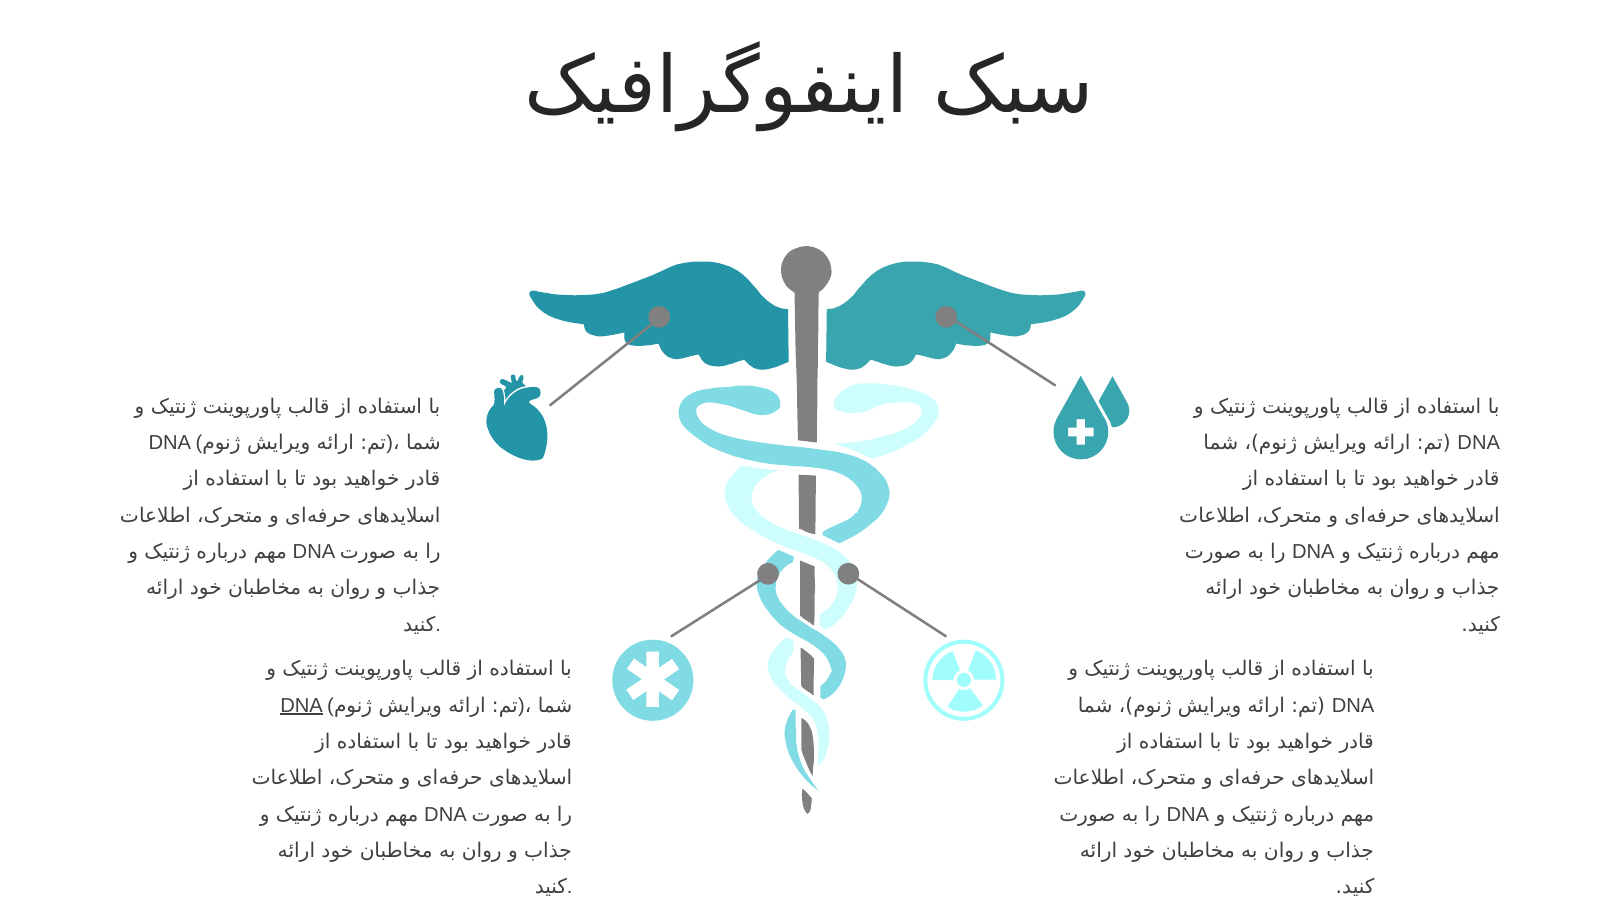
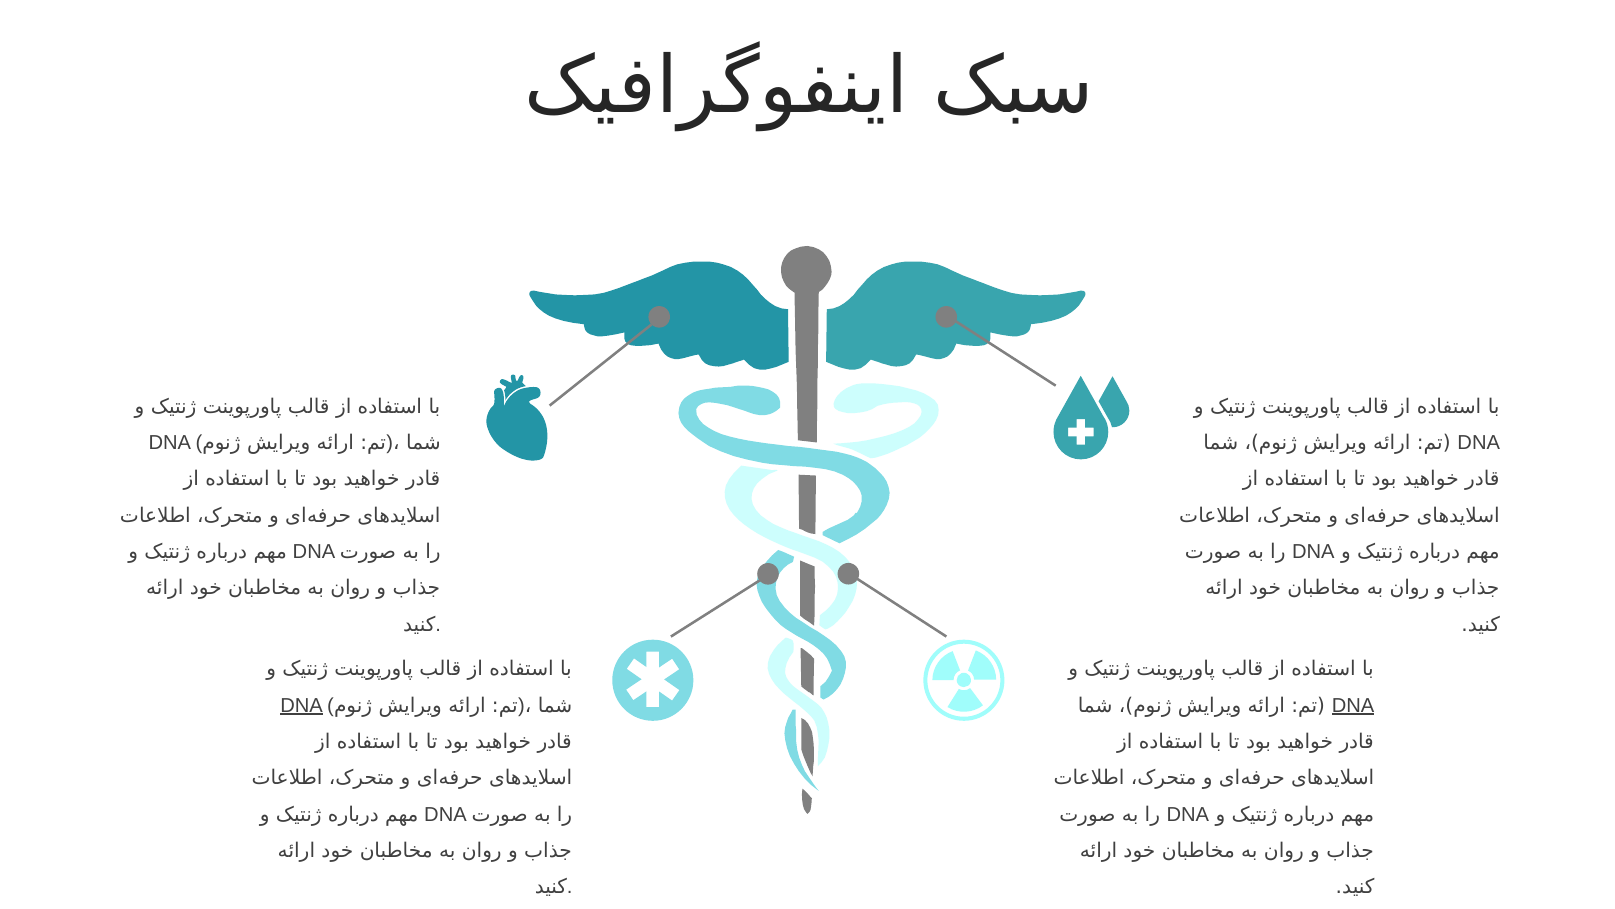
DNA at (1353, 705) underline: none -> present
